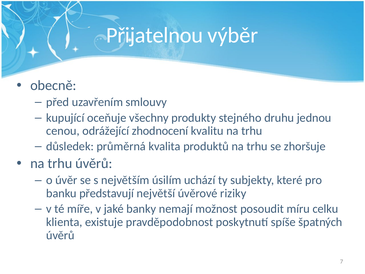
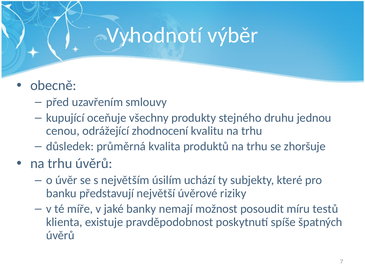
Přijatelnou: Přijatelnou -> Vyhodnotí
celku: celku -> testů
